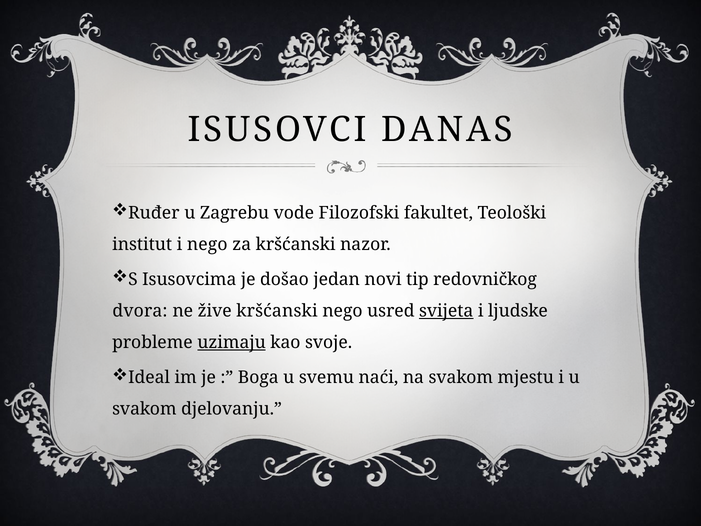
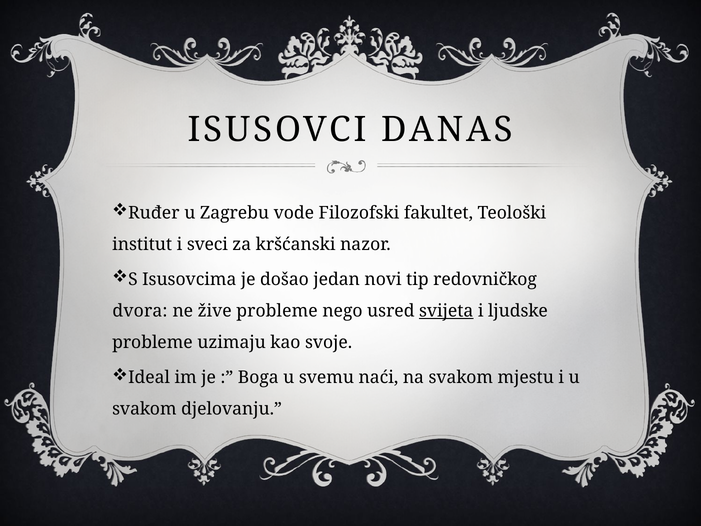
i nego: nego -> sveci
žive kršćanski: kršćanski -> probleme
uzimaju underline: present -> none
